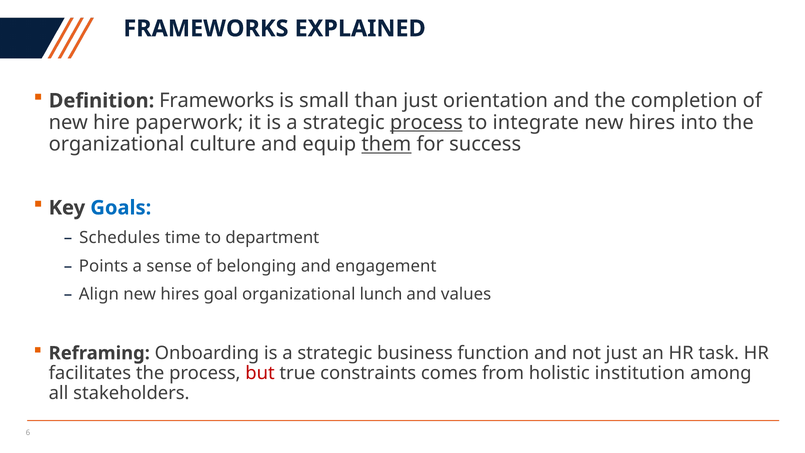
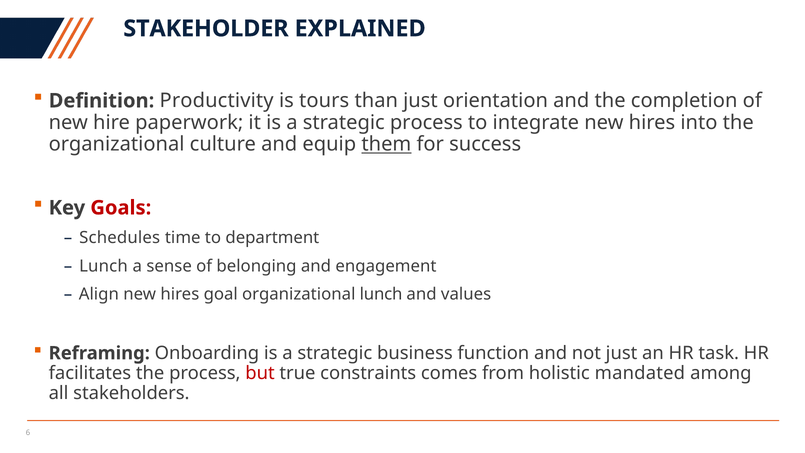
FRAMEWORKS at (206, 29): FRAMEWORKS -> STAKEHOLDER
Definition Frameworks: Frameworks -> Productivity
small: small -> tours
process at (426, 122) underline: present -> none
Goals colour: blue -> red
Points at (104, 266): Points -> Lunch
institution: institution -> mandated
